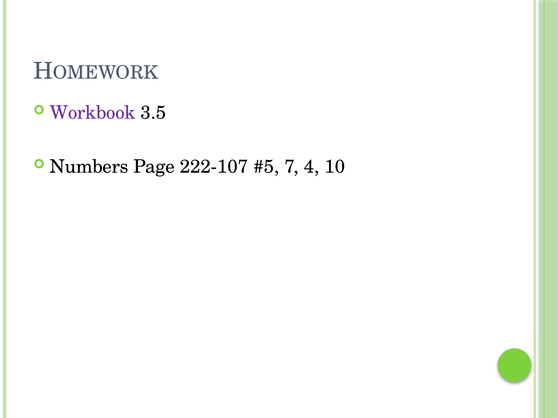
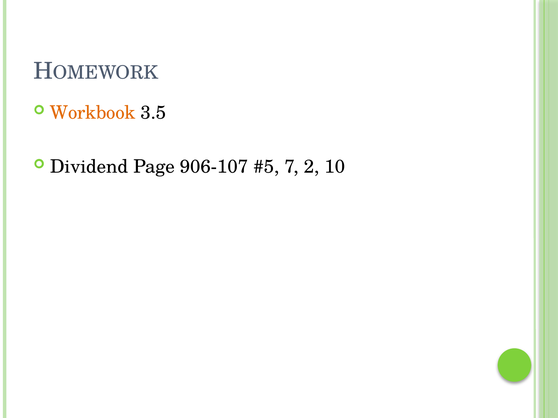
Workbook colour: purple -> orange
Numbers: Numbers -> Dividend
222-107: 222-107 -> 906-107
4: 4 -> 2
